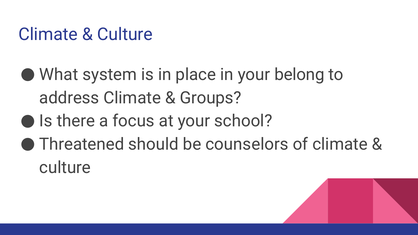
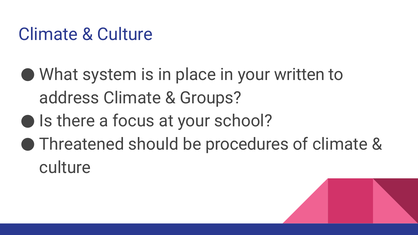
belong: belong -> written
counselors: counselors -> procedures
